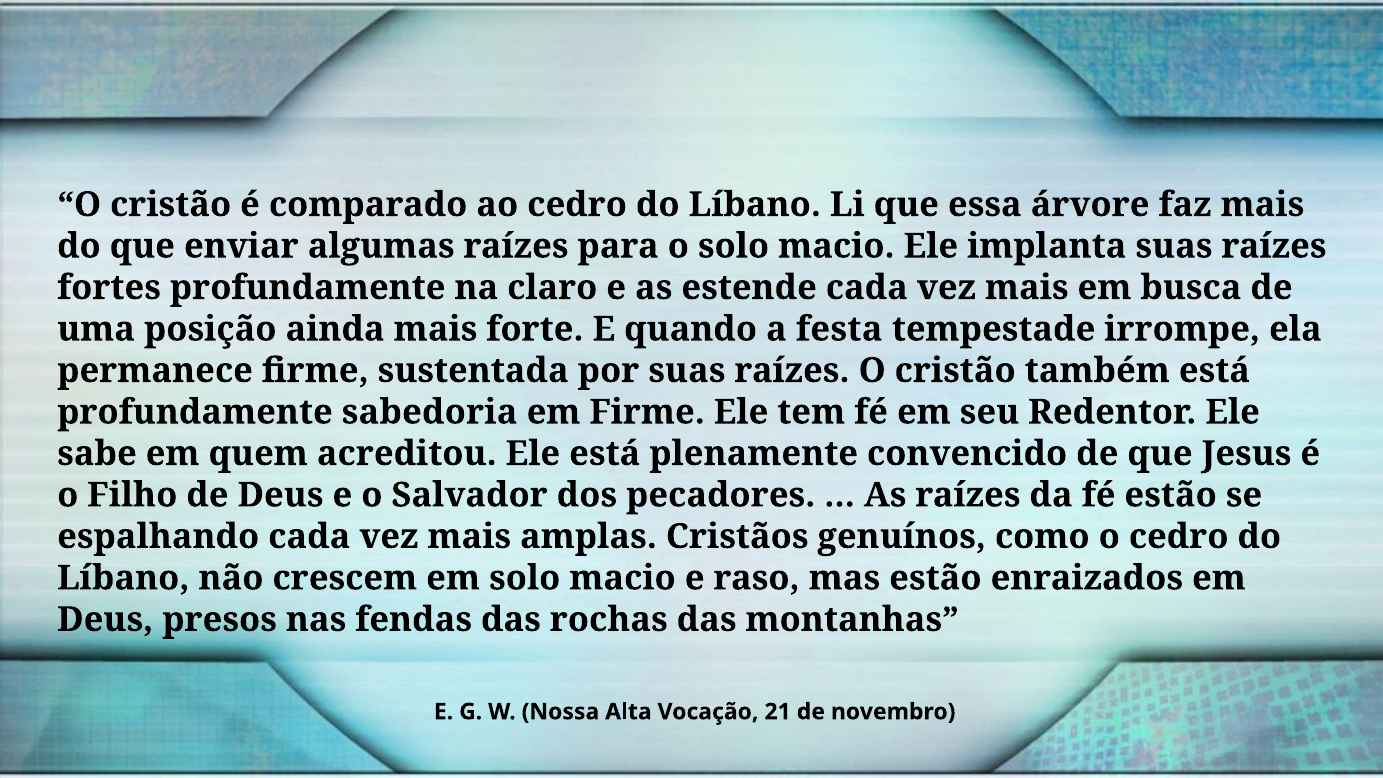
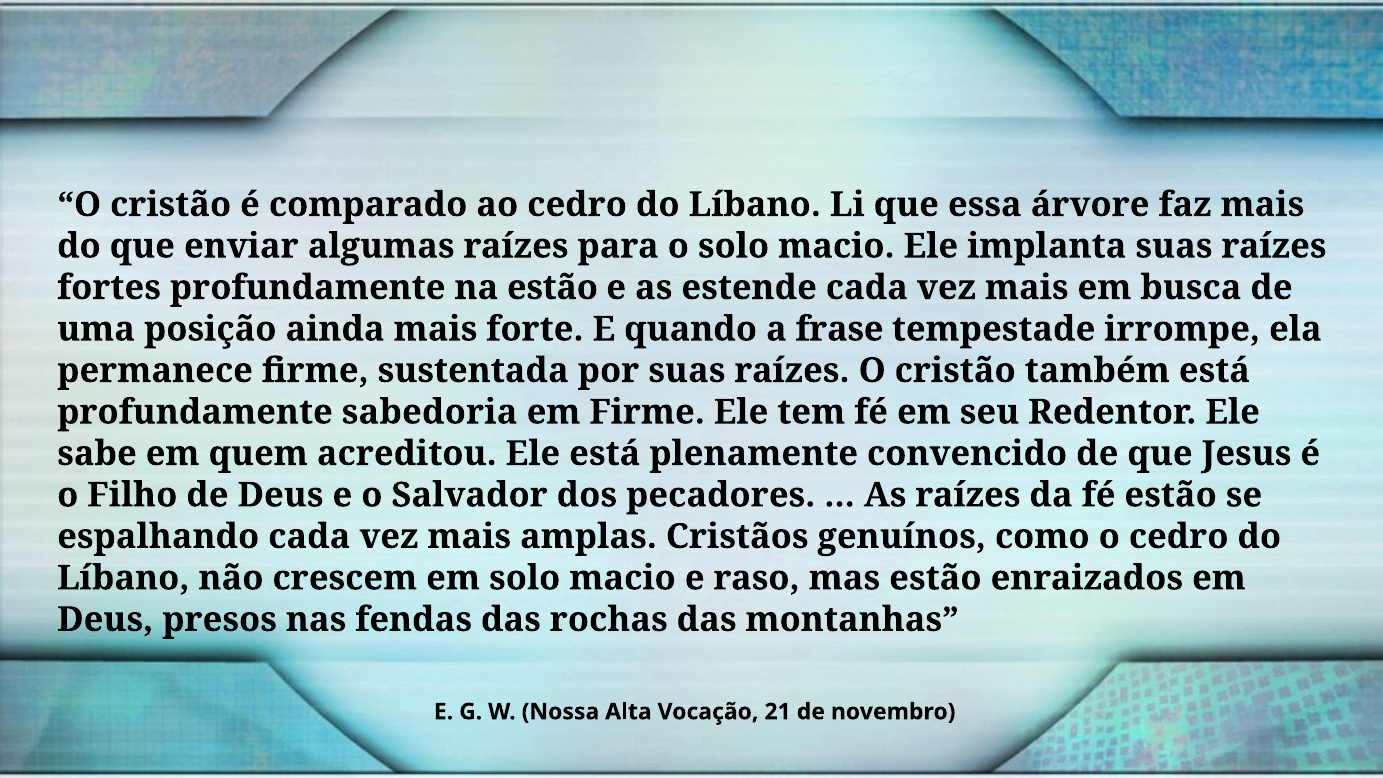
na claro: claro -> estão
festa: festa -> frase
